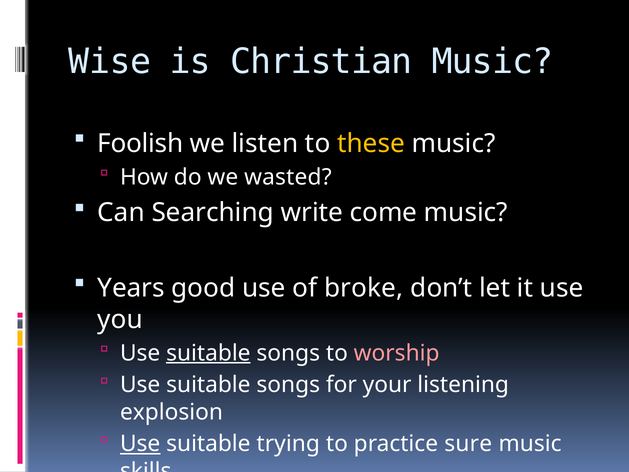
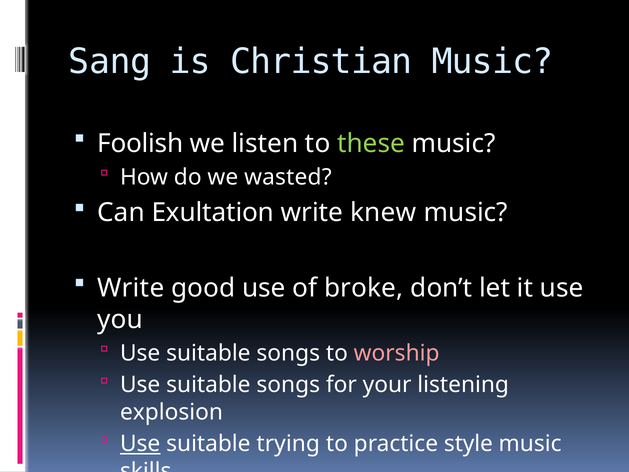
Wise: Wise -> Sang
these colour: yellow -> light green
Searching: Searching -> Exultation
come: come -> knew
Years at (131, 288): Years -> Write
suitable at (208, 353) underline: present -> none
sure: sure -> style
